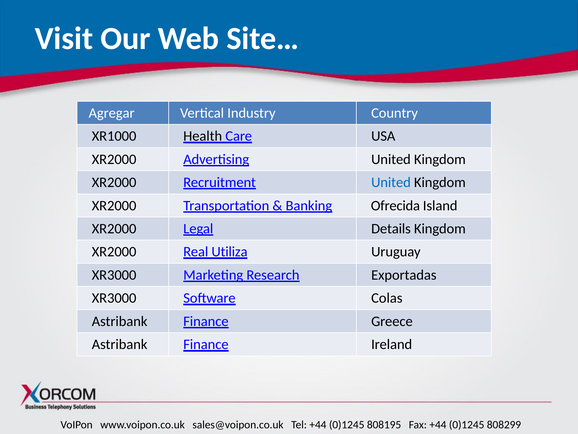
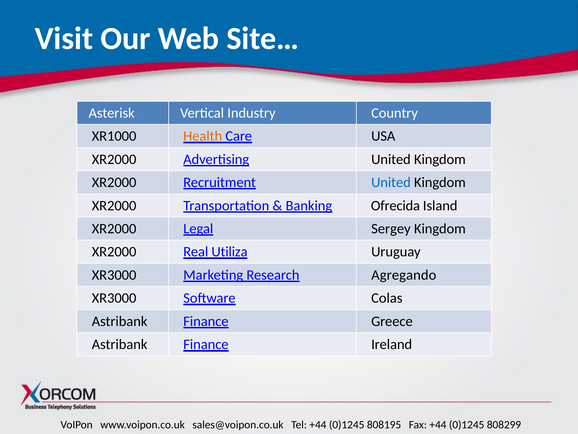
Agregar: Agregar -> Asterisk
Health colour: black -> orange
Details: Details -> Sergey
Exportadas: Exportadas -> Agregando
